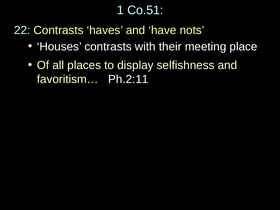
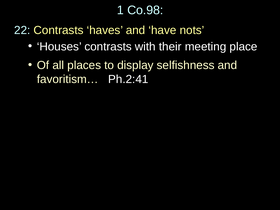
Co.51: Co.51 -> Co.98
Ph.2:11: Ph.2:11 -> Ph.2:41
